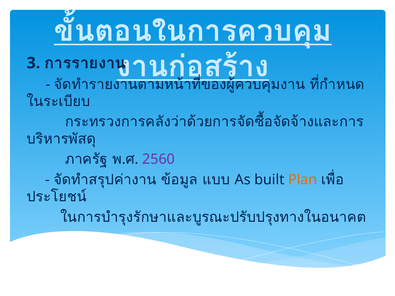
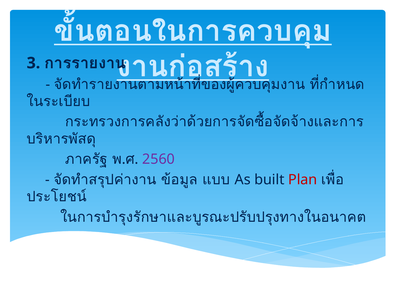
Plan colour: orange -> red
